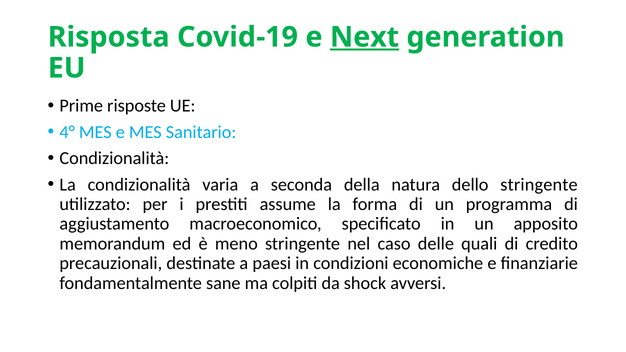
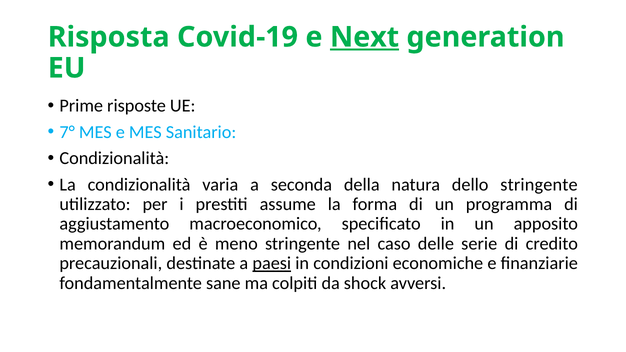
4°: 4° -> 7°
quali: quali -> serie
paesi underline: none -> present
